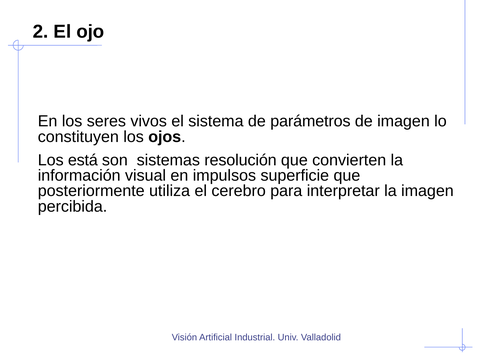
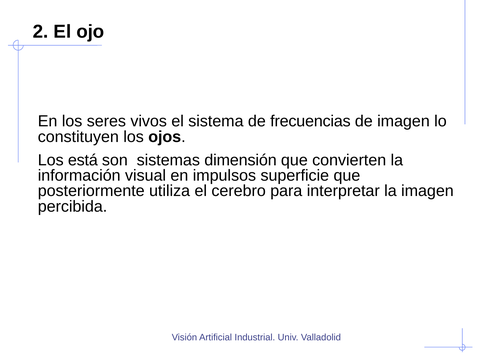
parámetros: parámetros -> frecuencias
resolución: resolución -> dimensión
